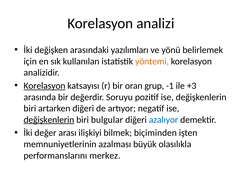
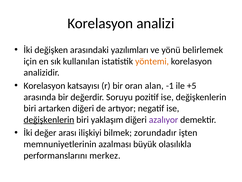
Korelasyon at (44, 86) underline: present -> none
grup: grup -> alan
+3: +3 -> +5
bulgular: bulgular -> yaklaşım
azalıyor colour: blue -> purple
biçiminden: biçiminden -> zorundadır
